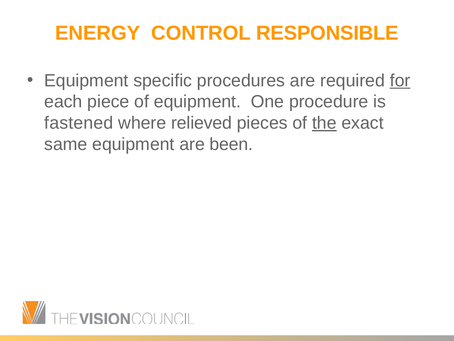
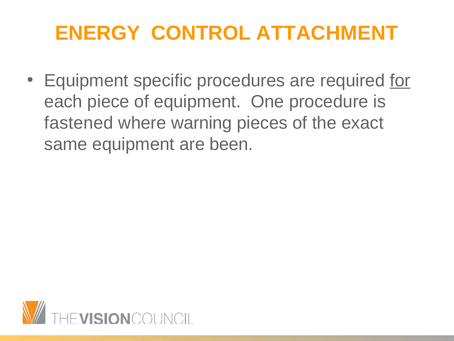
RESPONSIBLE: RESPONSIBLE -> ATTACHMENT
relieved: relieved -> warning
the underline: present -> none
